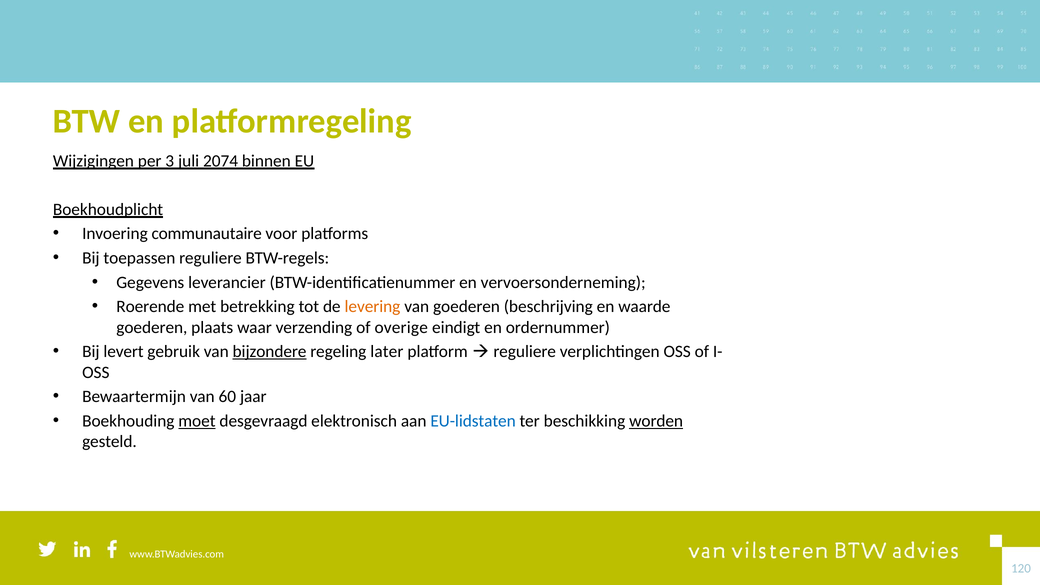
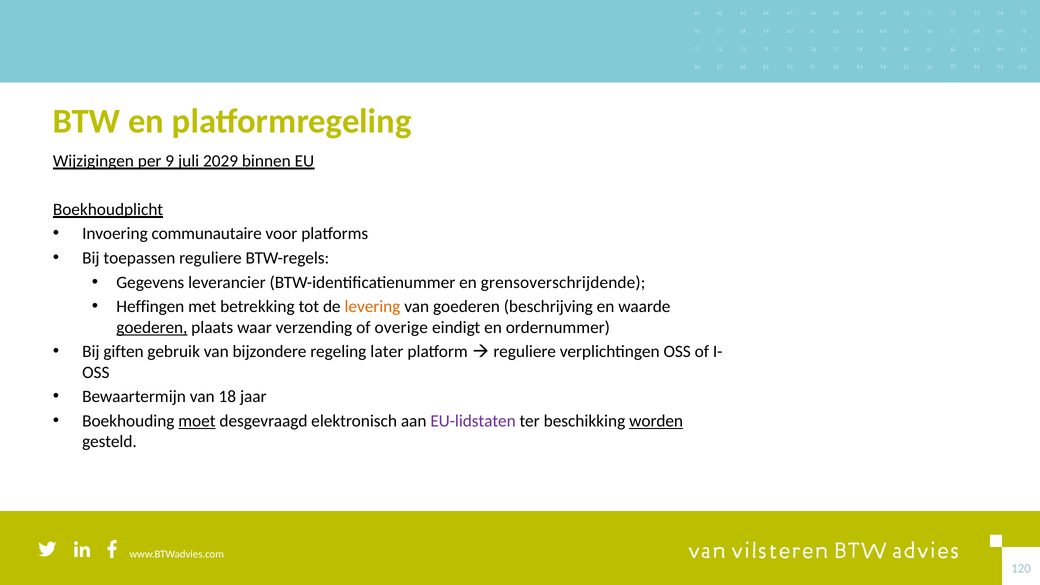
3: 3 -> 9
2074: 2074 -> 2029
vervoersonderneming: vervoersonderneming -> grensoverschrijdende
Roerende: Roerende -> Heffingen
goederen at (152, 327) underline: none -> present
levert: levert -> giften
bijzondere underline: present -> none
60: 60 -> 18
EU-lidstaten colour: blue -> purple
